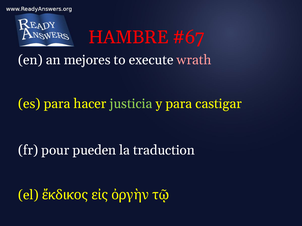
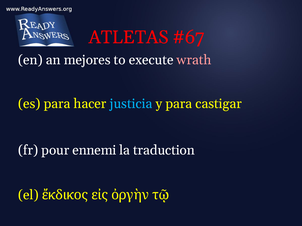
HAMBRE: HAMBRE -> ATLETAS
justicia colour: light green -> light blue
pueden: pueden -> ennemi
